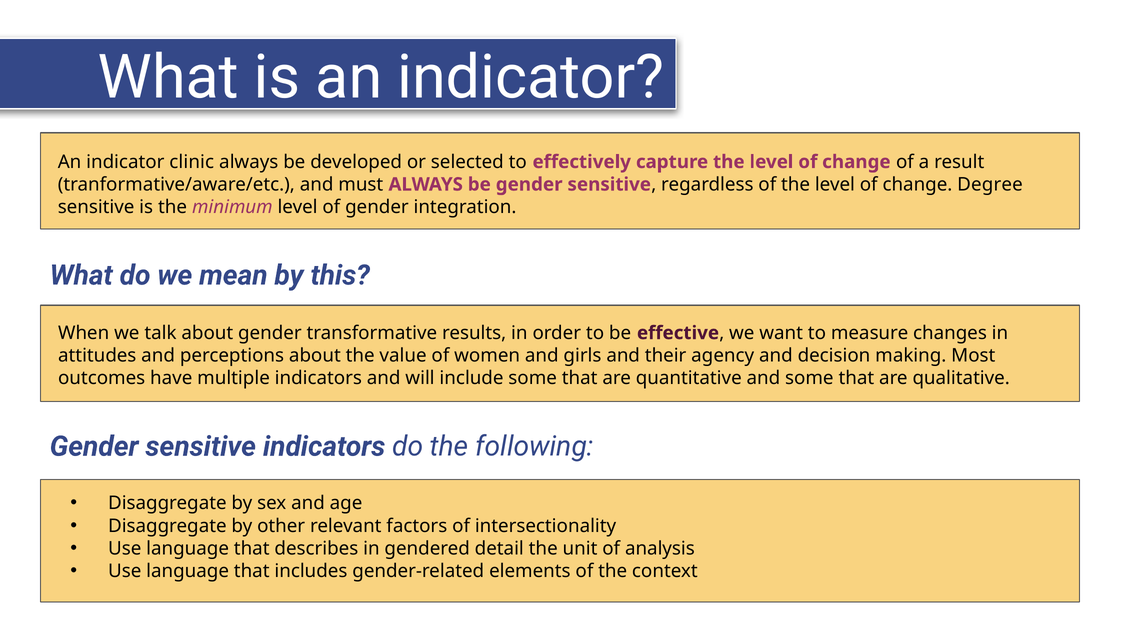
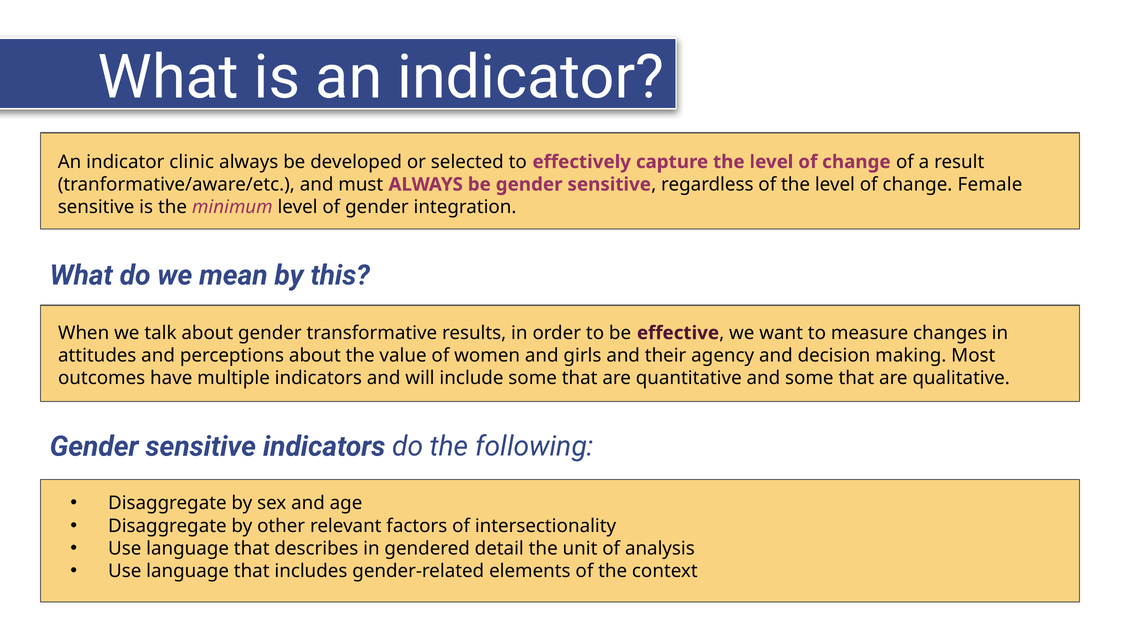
Degree: Degree -> Female
